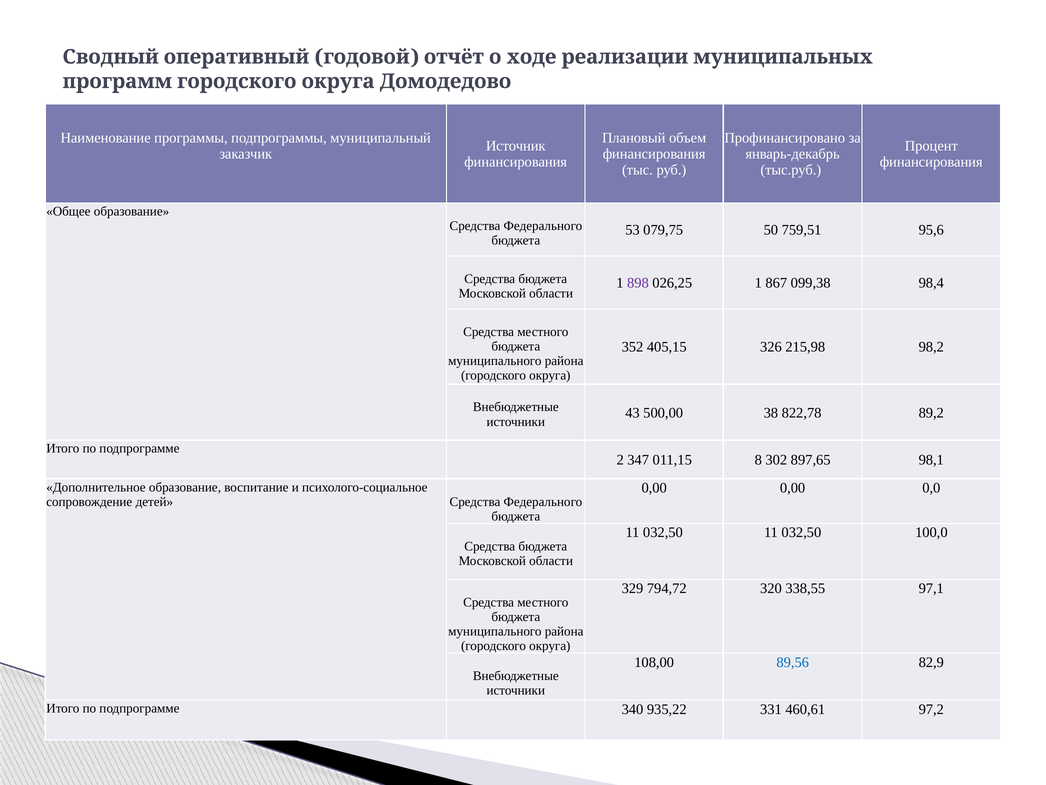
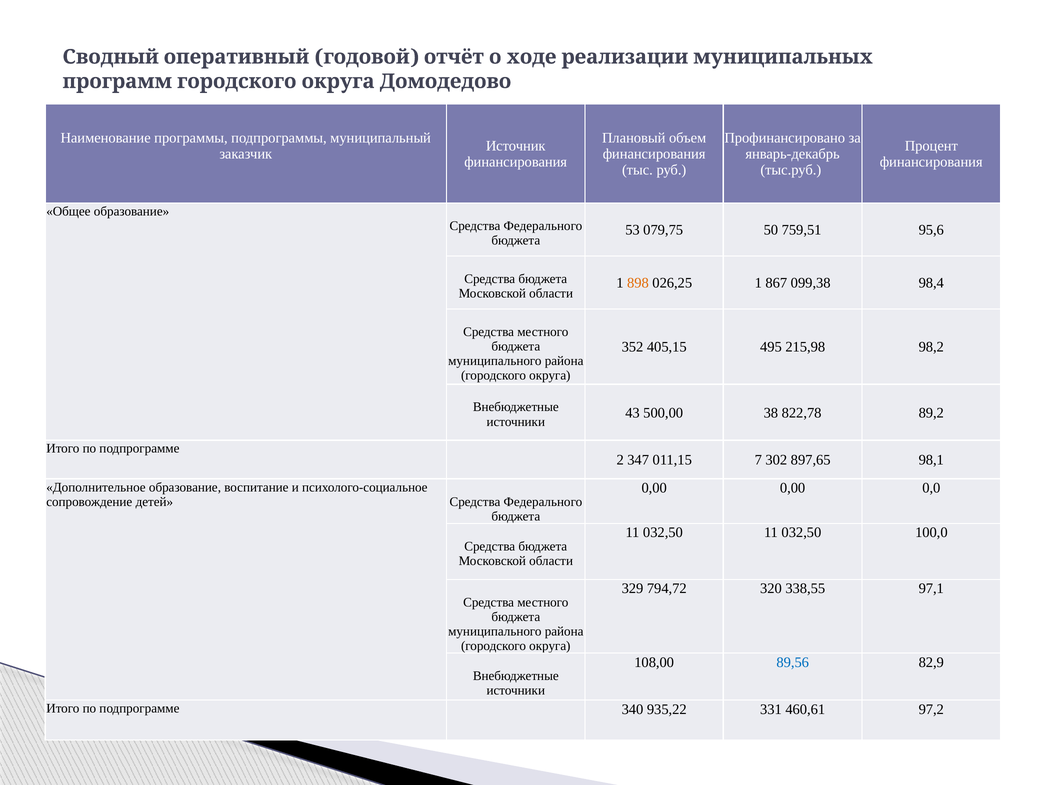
898 colour: purple -> orange
326: 326 -> 495
8: 8 -> 7
